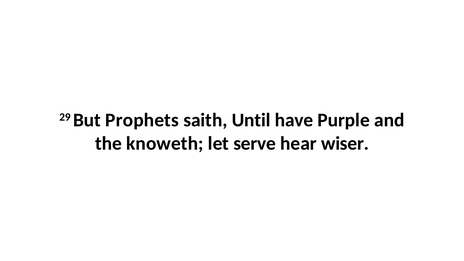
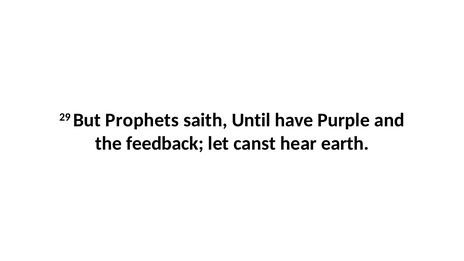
knoweth: knoweth -> feedback
serve: serve -> canst
wiser: wiser -> earth
